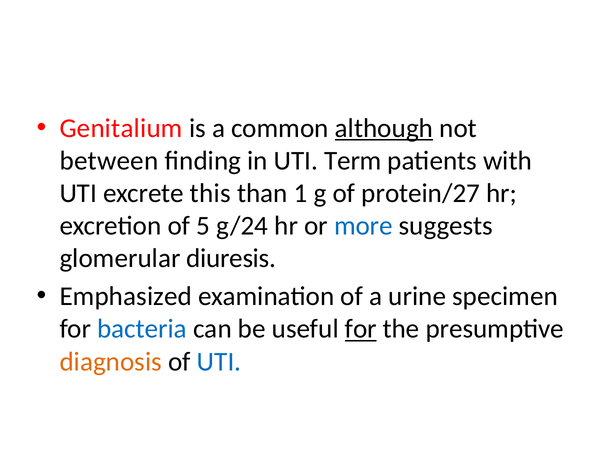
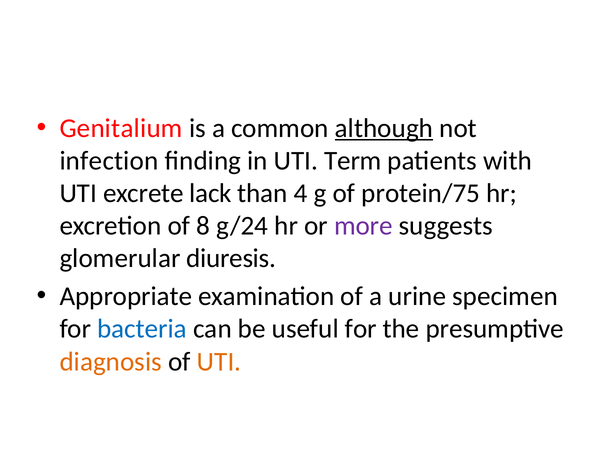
between: between -> infection
this: this -> lack
1: 1 -> 4
protein/27: protein/27 -> protein/75
5: 5 -> 8
more colour: blue -> purple
Emphasized: Emphasized -> Appropriate
for at (361, 329) underline: present -> none
UTI at (219, 362) colour: blue -> orange
